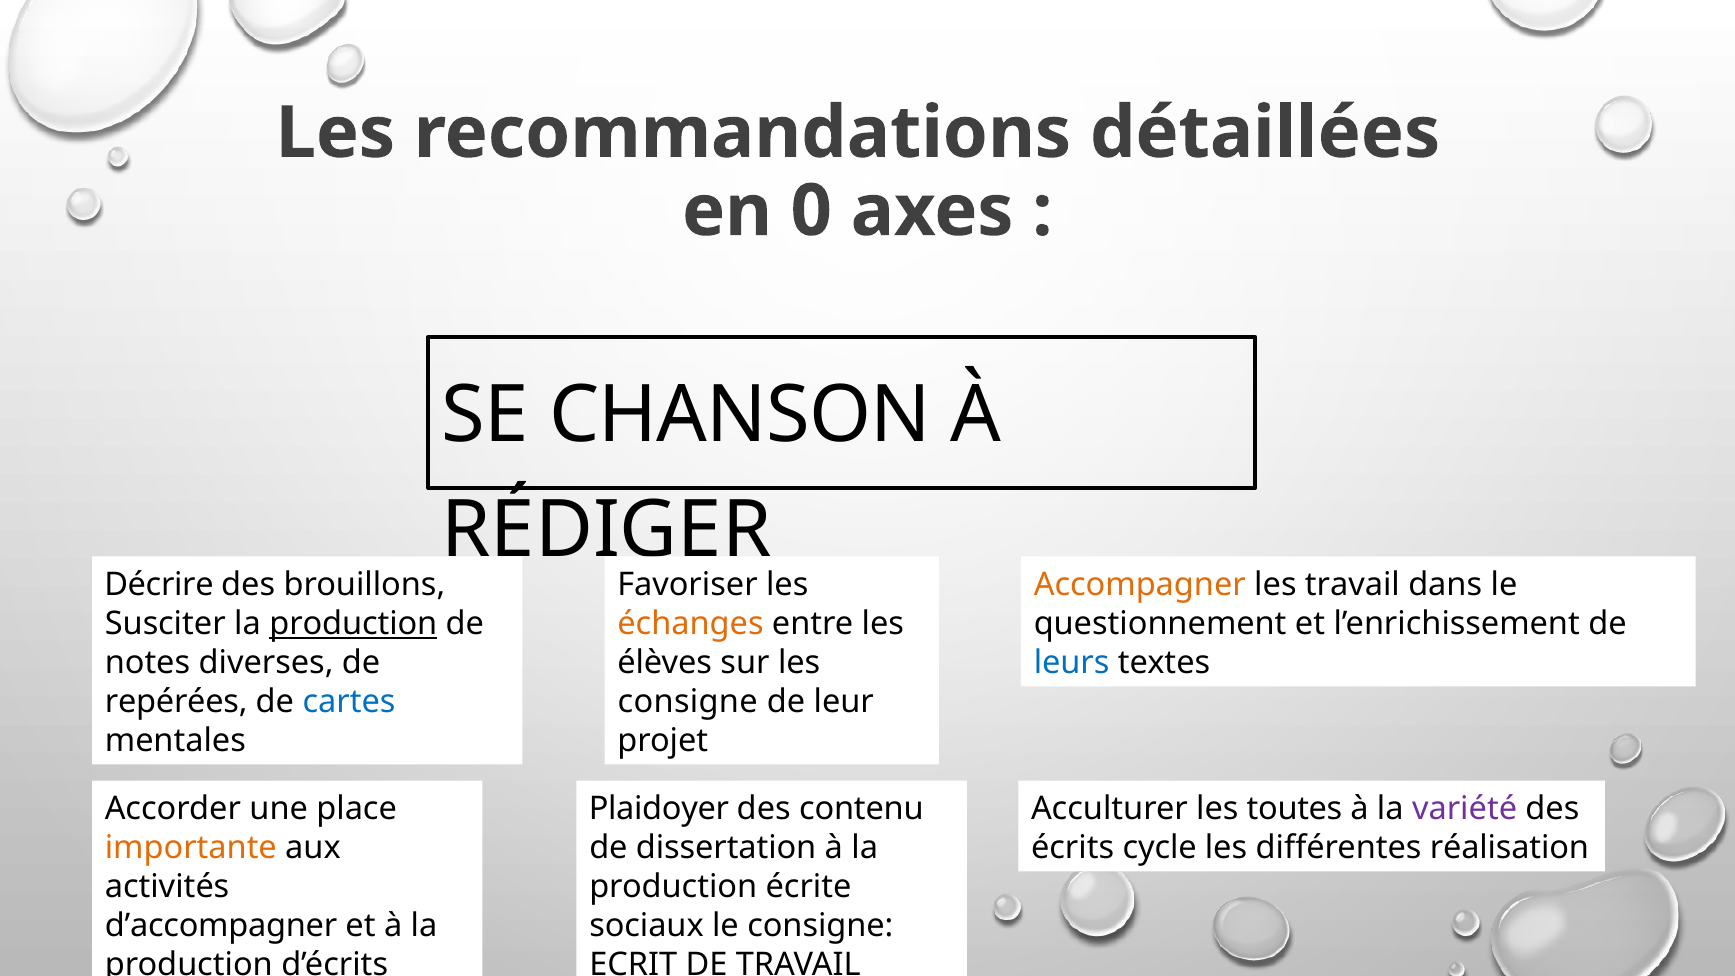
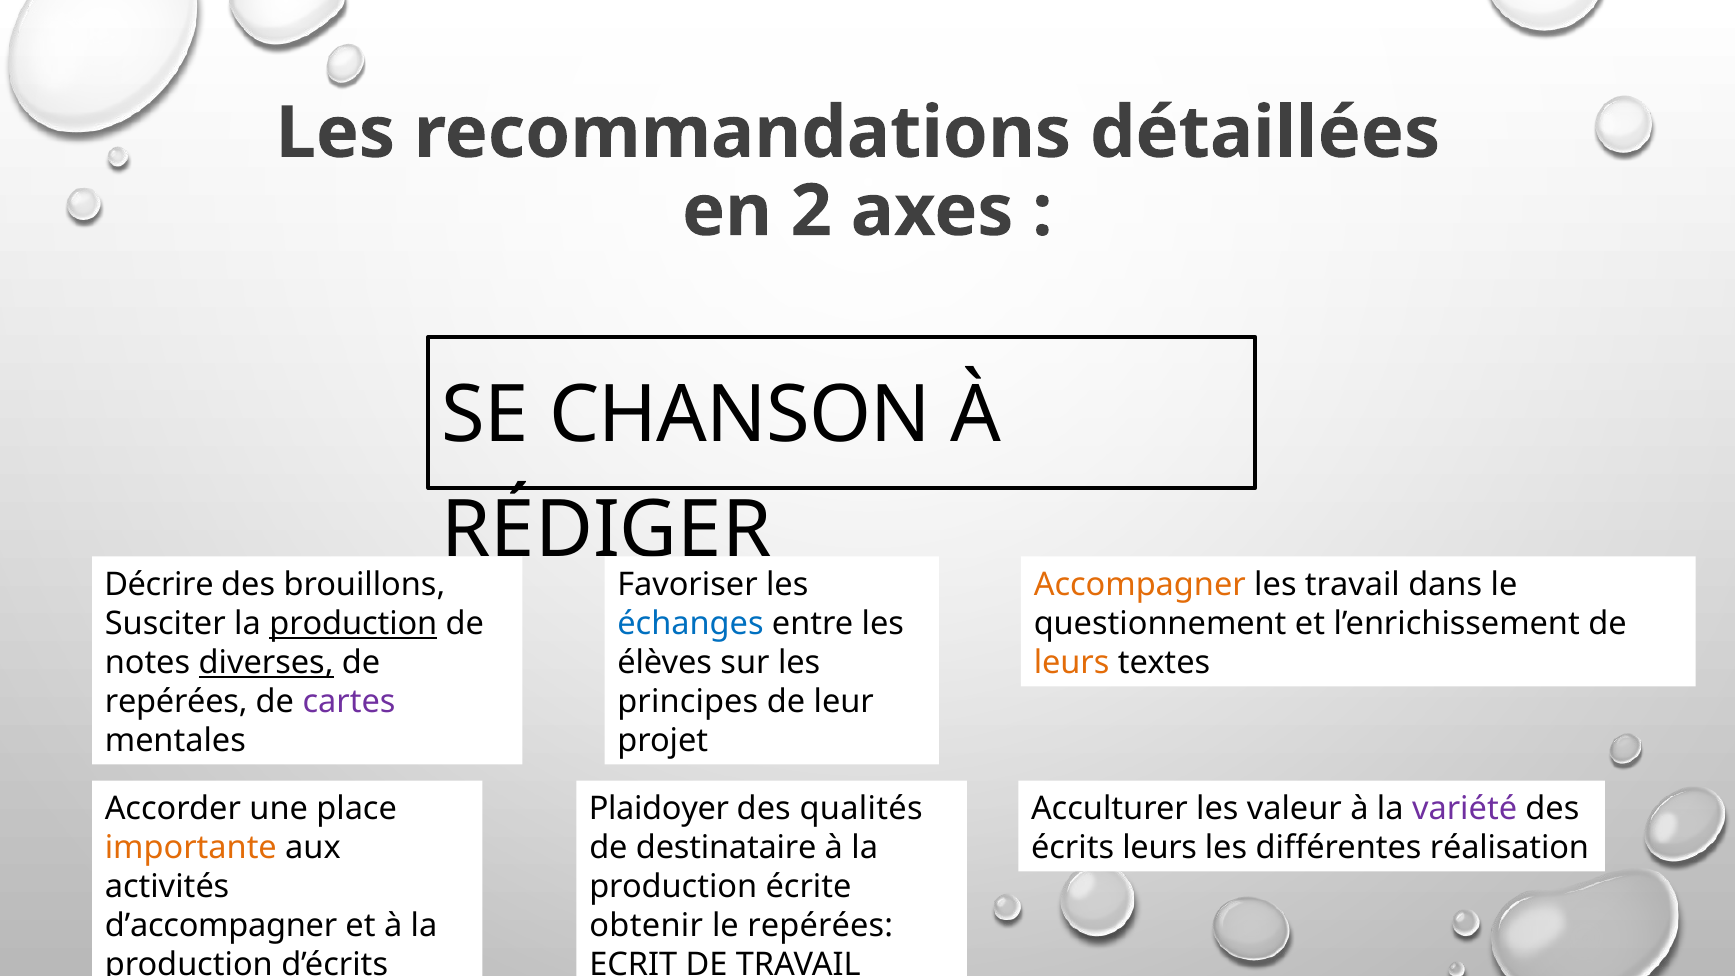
0: 0 -> 2
échanges colour: orange -> blue
diverses underline: none -> present
leurs at (1072, 663) colour: blue -> orange
cartes colour: blue -> purple
consigne at (688, 702): consigne -> principes
contenu: contenu -> qualités
toutes: toutes -> valeur
dissertation: dissertation -> destinataire
écrits cycle: cycle -> leurs
sociaux: sociaux -> obtenir
le consigne: consigne -> repérées
